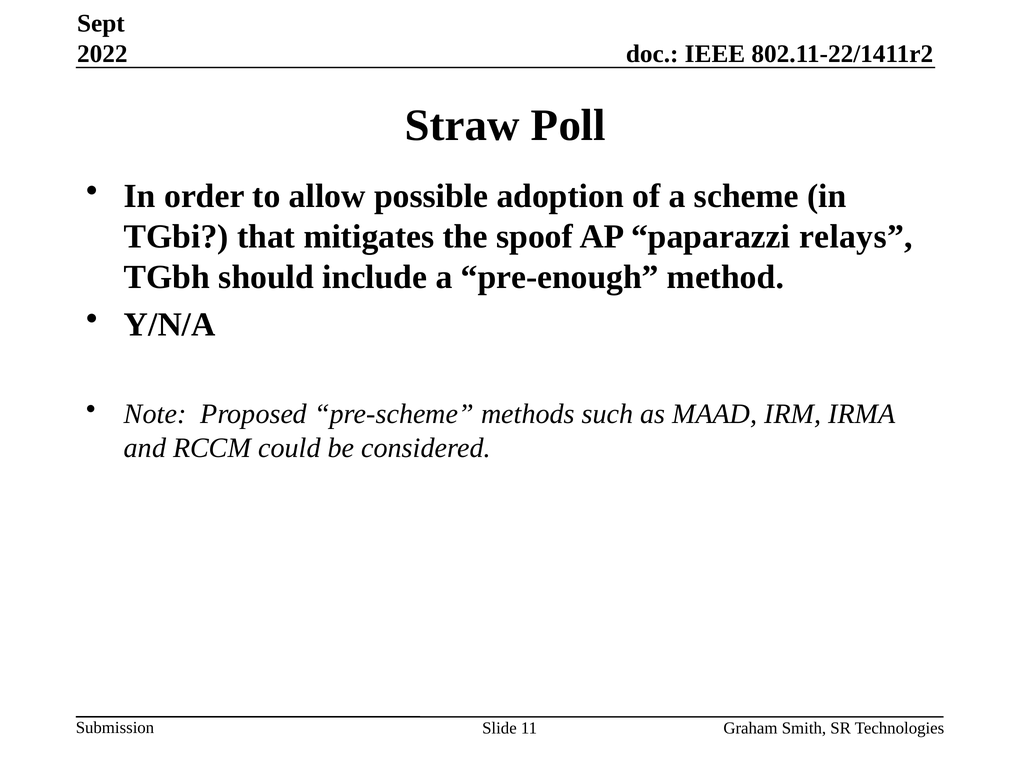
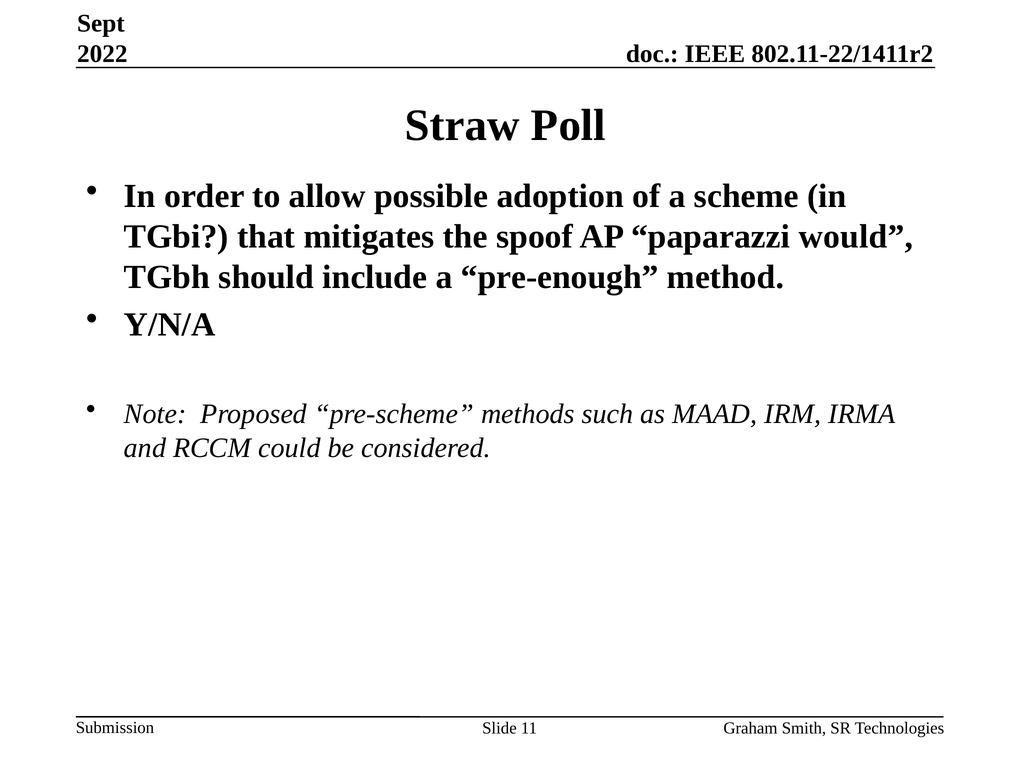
relays: relays -> would
